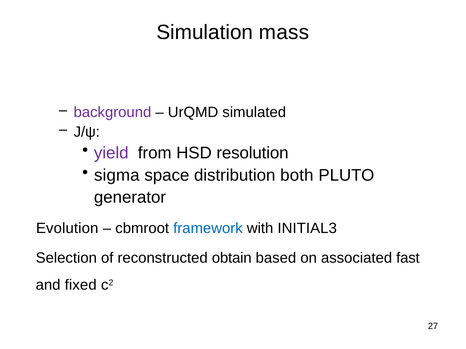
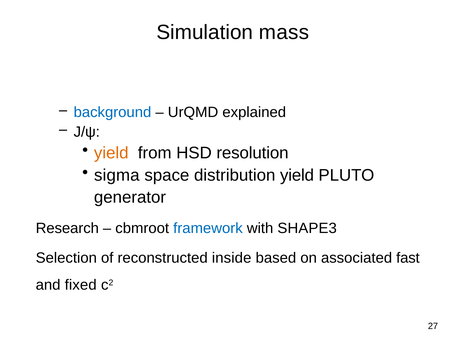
background colour: purple -> blue
simulated: simulated -> explained
yield at (111, 153) colour: purple -> orange
distribution both: both -> yield
Evolution: Evolution -> Research
INITIAL3: INITIAL3 -> SHAPE3
obtain: obtain -> inside
